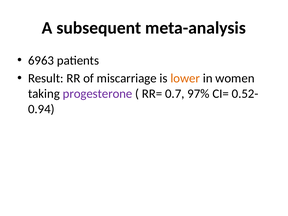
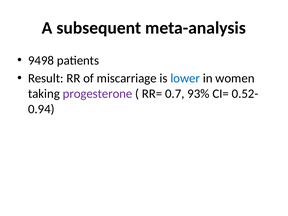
6963: 6963 -> 9498
lower colour: orange -> blue
97%: 97% -> 93%
